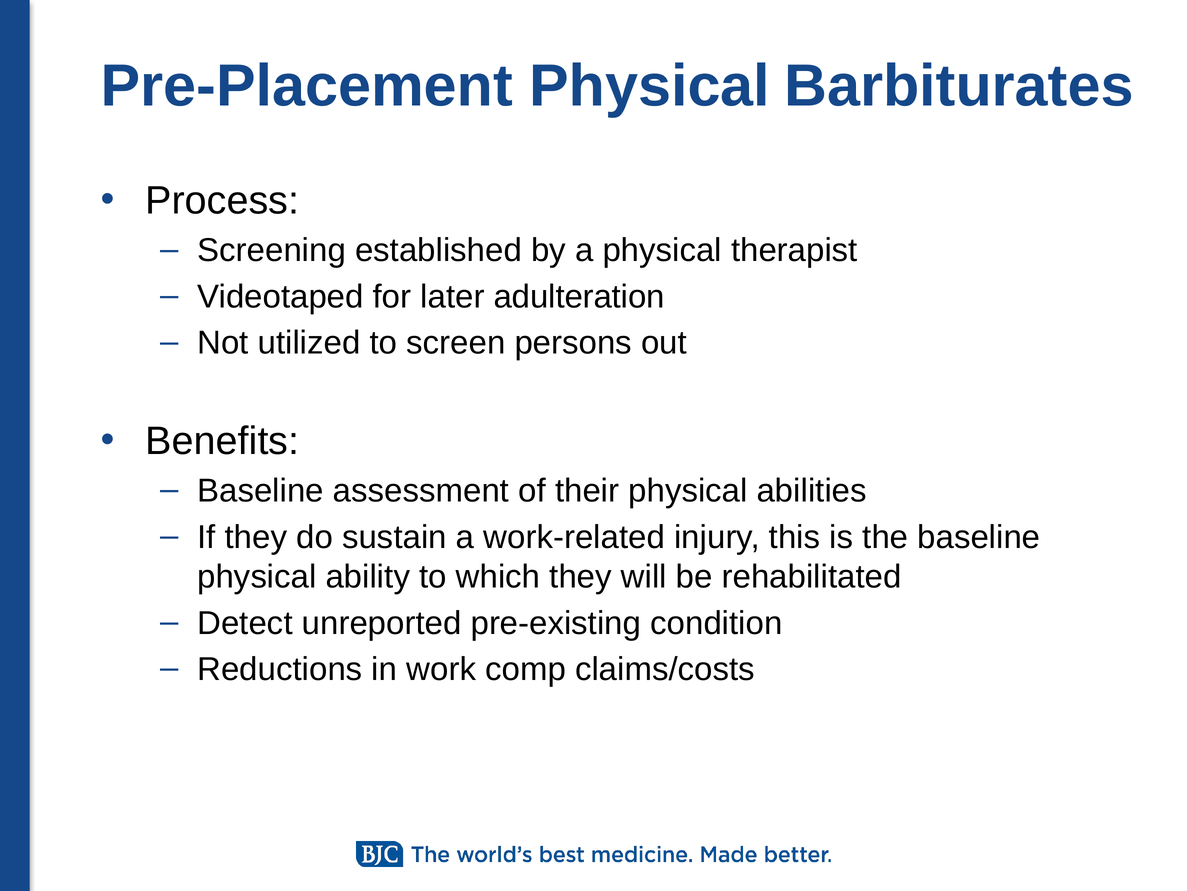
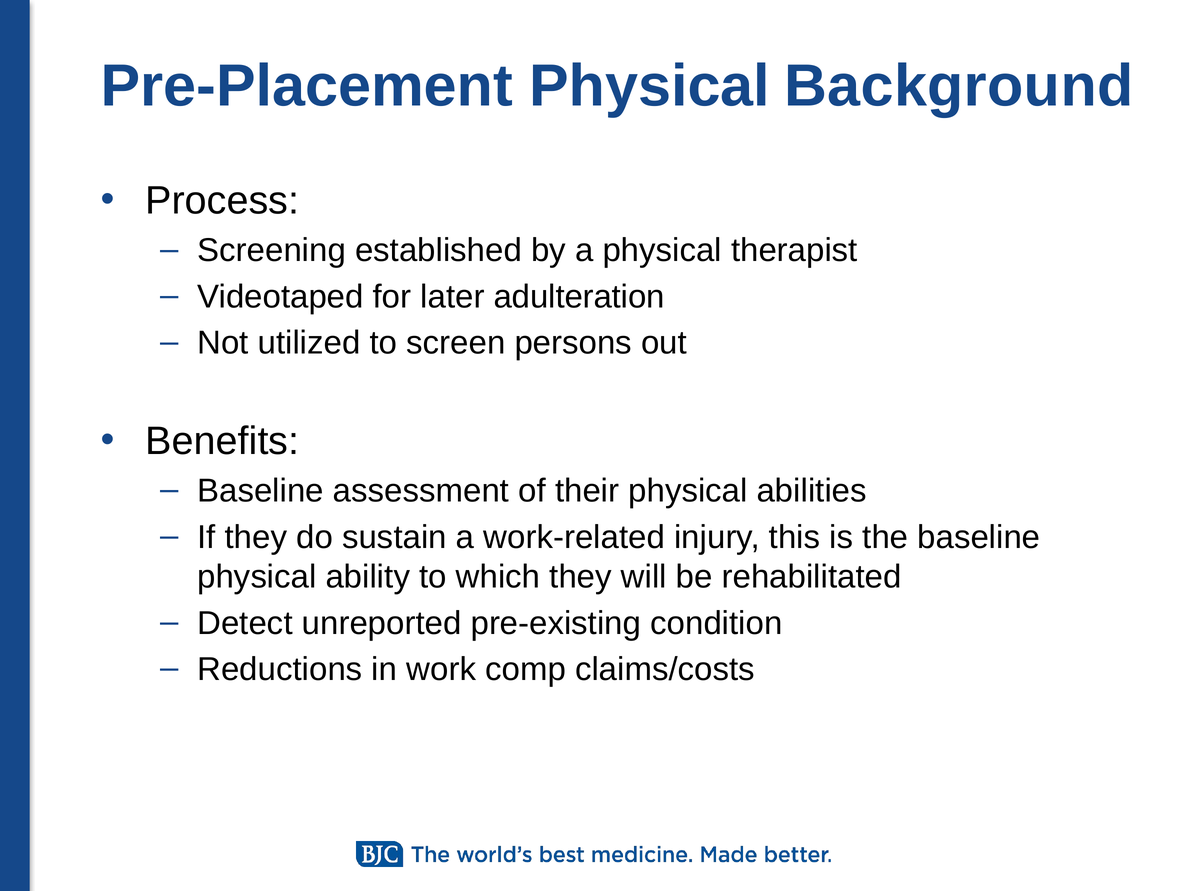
Barbiturates: Barbiturates -> Background
